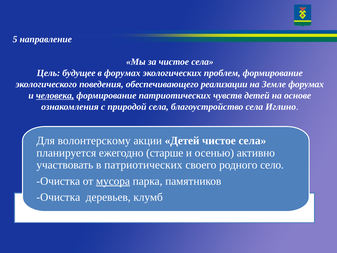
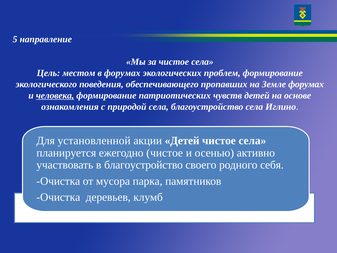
будущее: будущее -> местом
реализации: реализации -> пропавших
волонтерскому: волонтерскому -> установленной
ежегодно старше: старше -> чистое
в патриотических: патриотических -> благоустройство
село: село -> себя
мусора underline: present -> none
